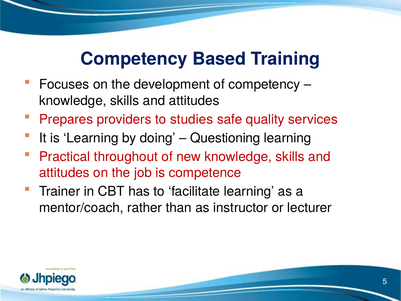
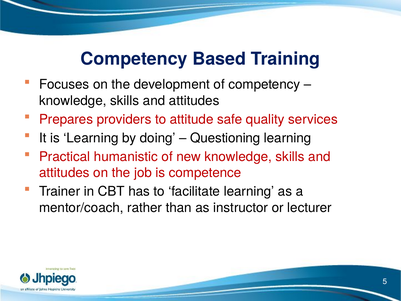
studies: studies -> attitude
throughout: throughout -> humanistic
